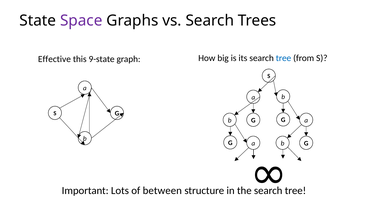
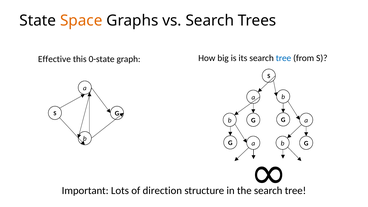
Space colour: purple -> orange
9-state: 9-state -> 0-state
between: between -> direction
